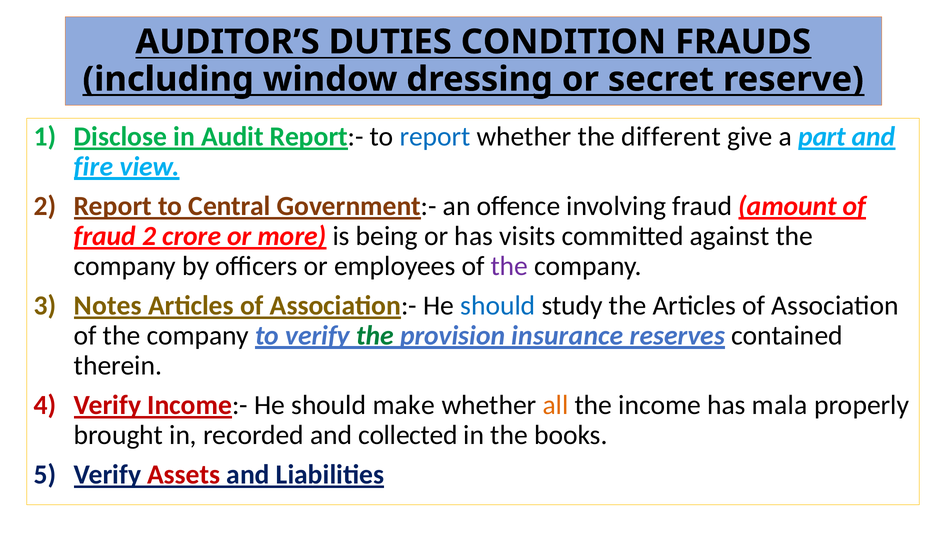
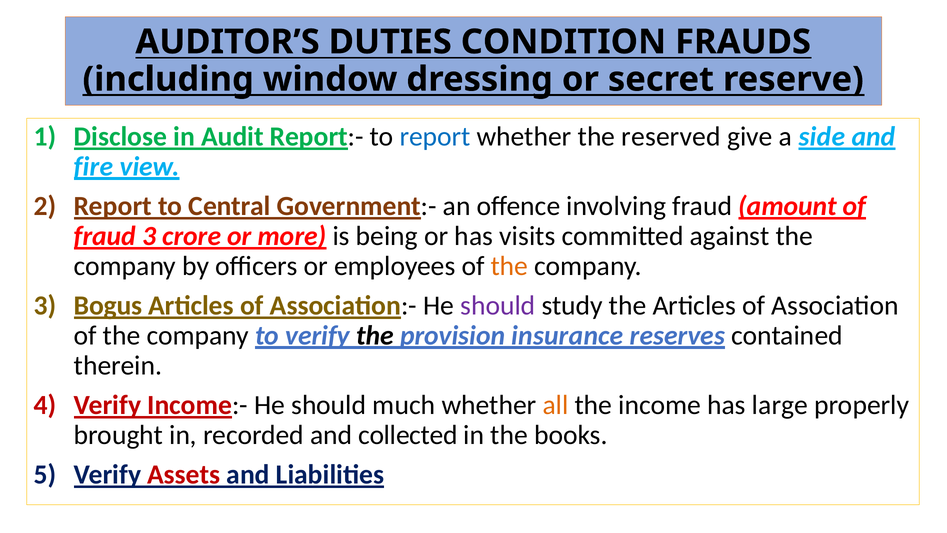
different: different -> reserved
part: part -> side
fraud 2: 2 -> 3
the at (510, 266) colour: purple -> orange
Notes: Notes -> Bogus
should at (498, 306) colour: blue -> purple
the at (375, 335) colour: green -> black
make: make -> much
mala: mala -> large
